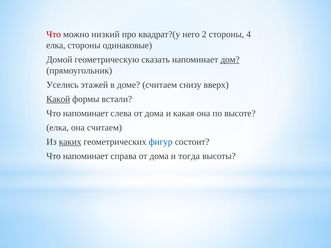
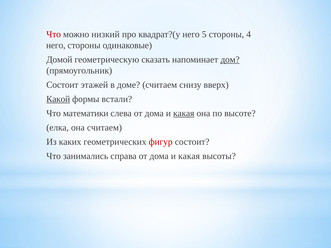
2: 2 -> 5
елка at (56, 45): елка -> него
Уселись at (62, 85): Уселись -> Состоит
напоминает at (86, 113): напоминает -> математики
какая at (184, 113) underline: none -> present
каких underline: present -> none
фигур colour: blue -> red
напоминает at (86, 156): напоминает -> занимались
тогда at (189, 156): тогда -> какая
